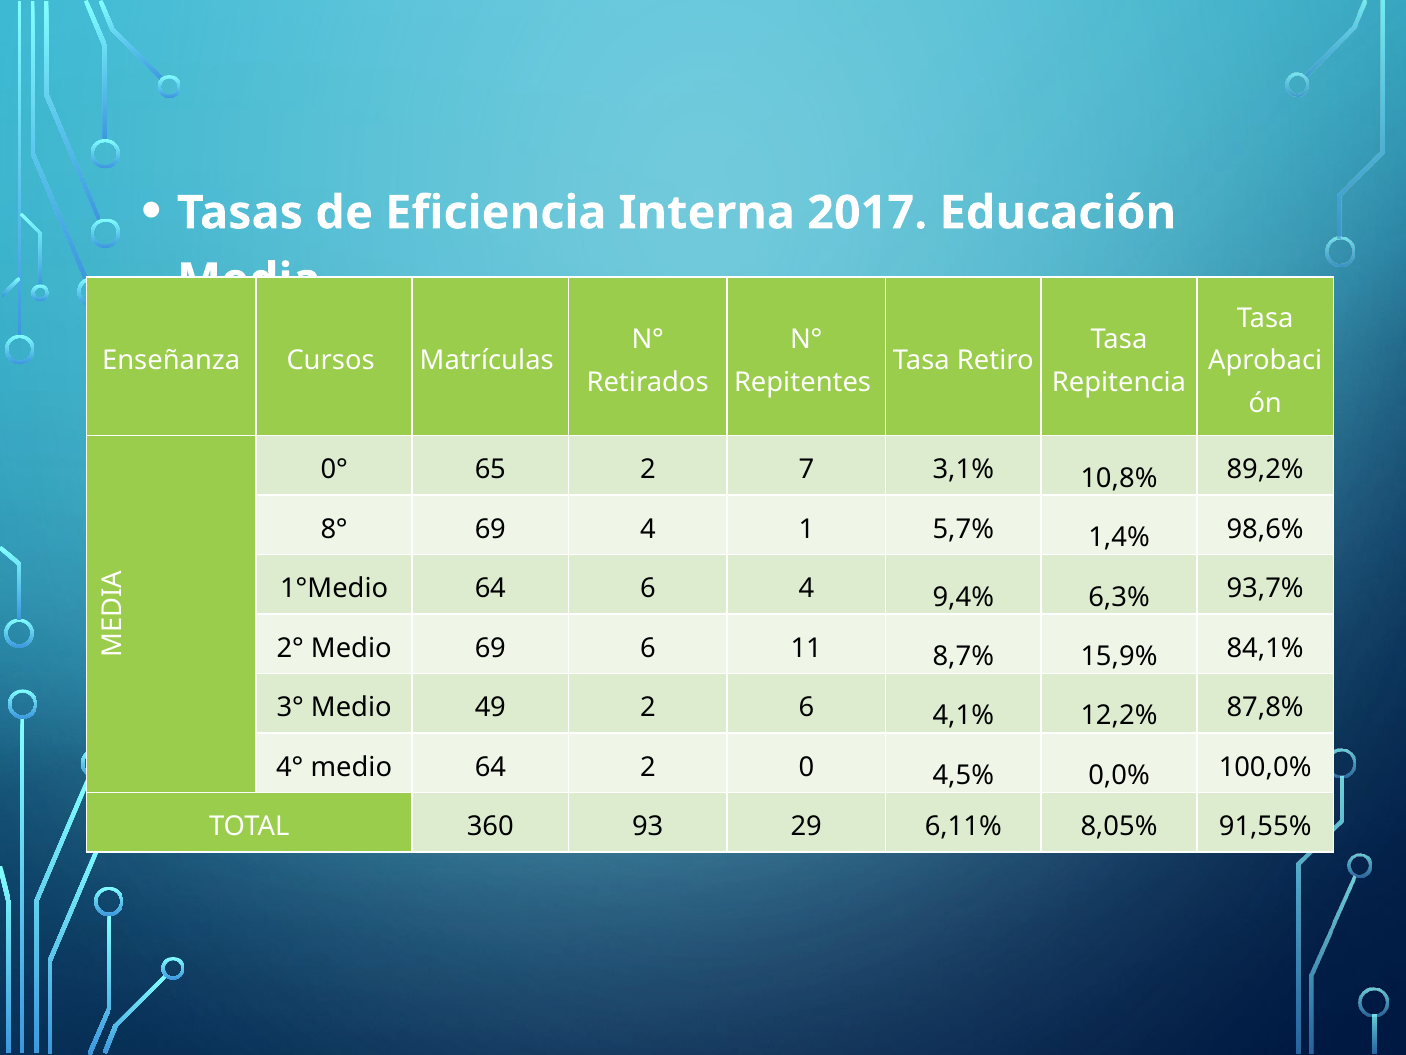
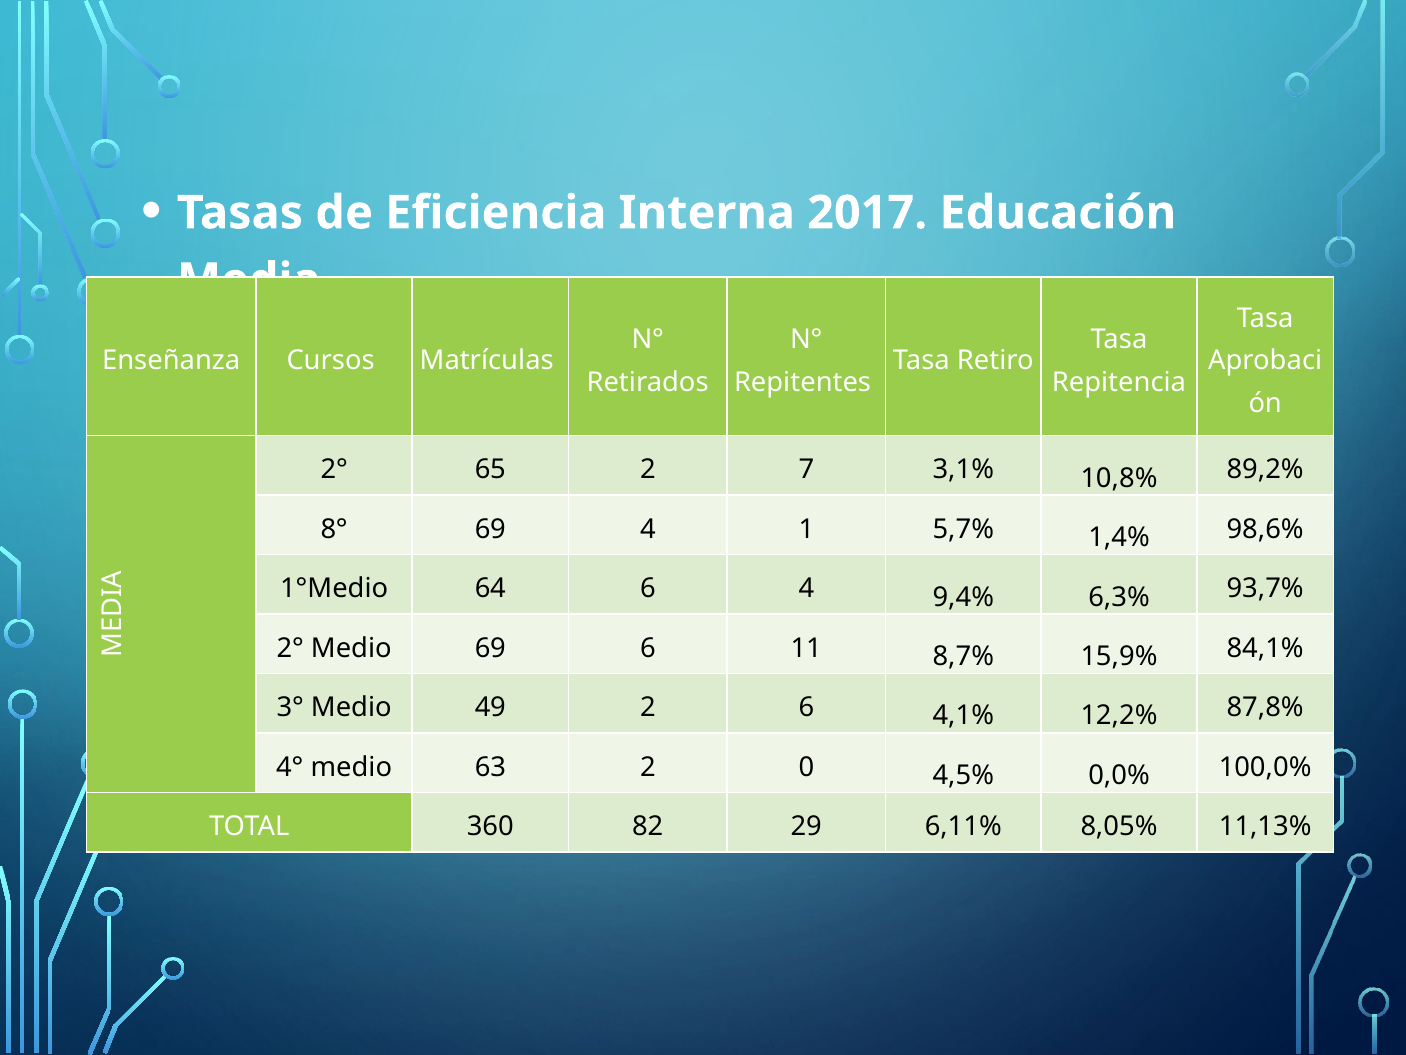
0° at (334, 469): 0° -> 2°
medio 64: 64 -> 63
93: 93 -> 82
91,55%: 91,55% -> 11,13%
